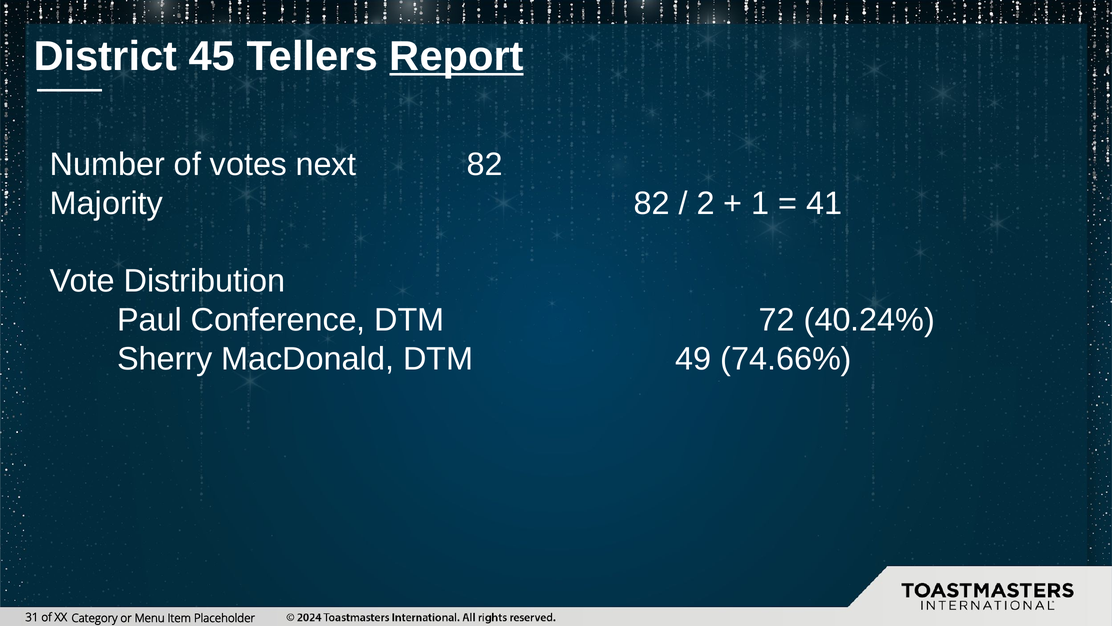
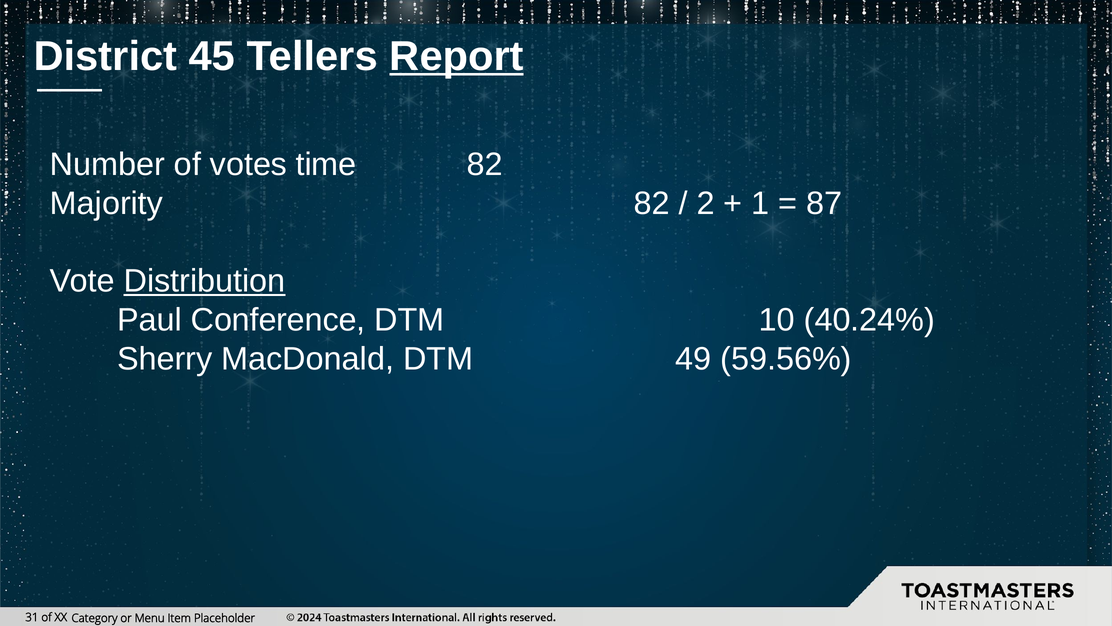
next: next -> time
41: 41 -> 87
Distribution underline: none -> present
72: 72 -> 10
74.66%: 74.66% -> 59.56%
